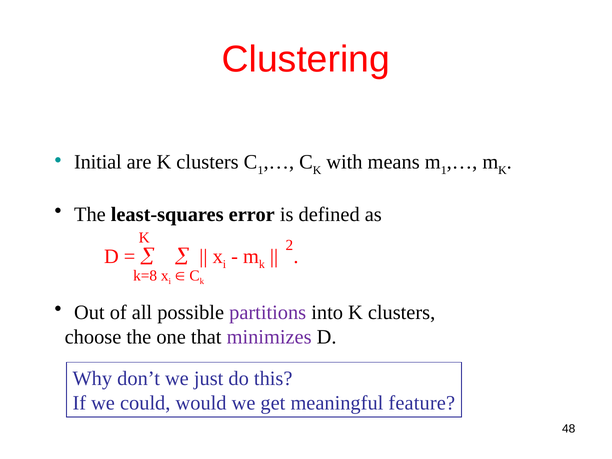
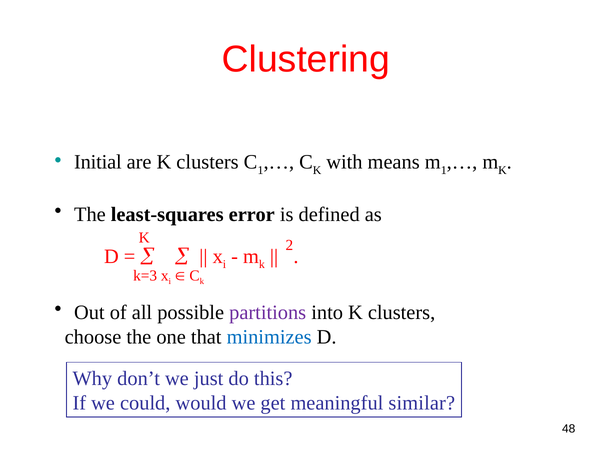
k=8: k=8 -> k=3
minimizes colour: purple -> blue
feature: feature -> similar
